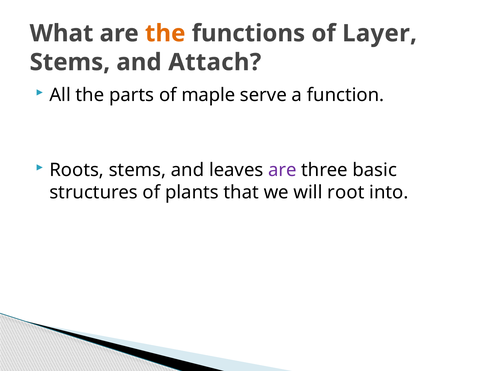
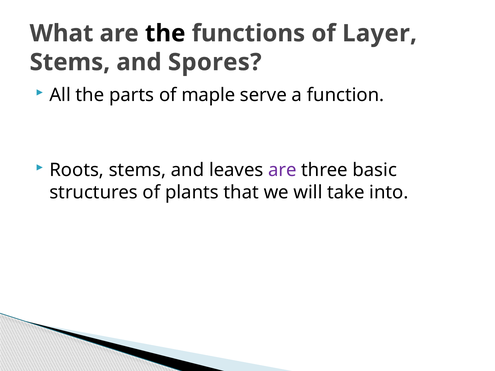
the at (165, 33) colour: orange -> black
Attach: Attach -> Spores
root: root -> take
